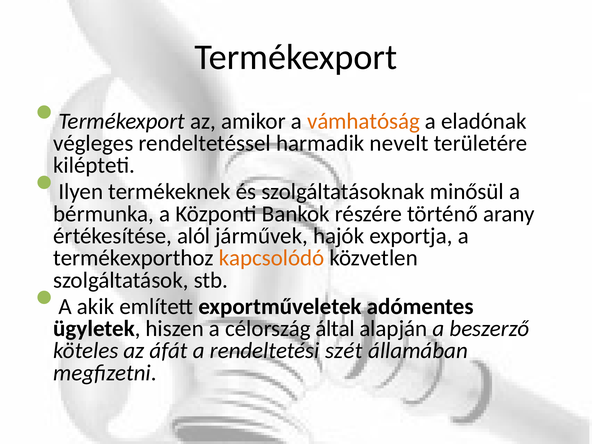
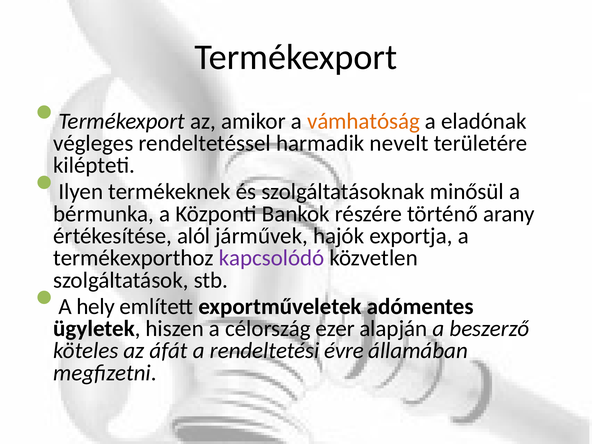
kapcsolódó colour: orange -> purple
akik: akik -> hely
által: által -> ezer
szét: szét -> évre
